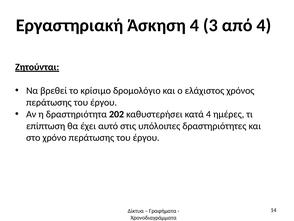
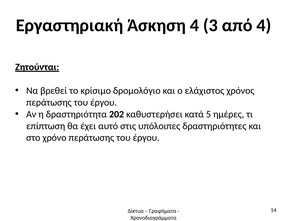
κατά 4: 4 -> 5
